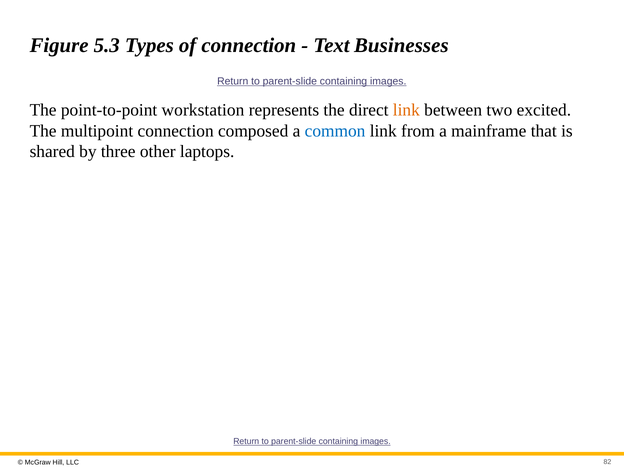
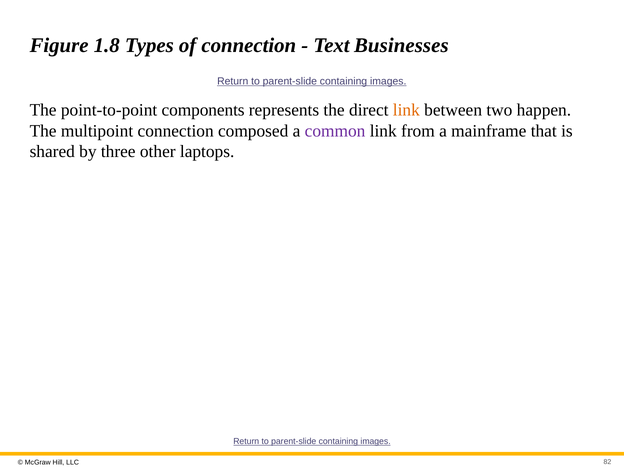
5.3: 5.3 -> 1.8
workstation: workstation -> components
excited: excited -> happen
common colour: blue -> purple
